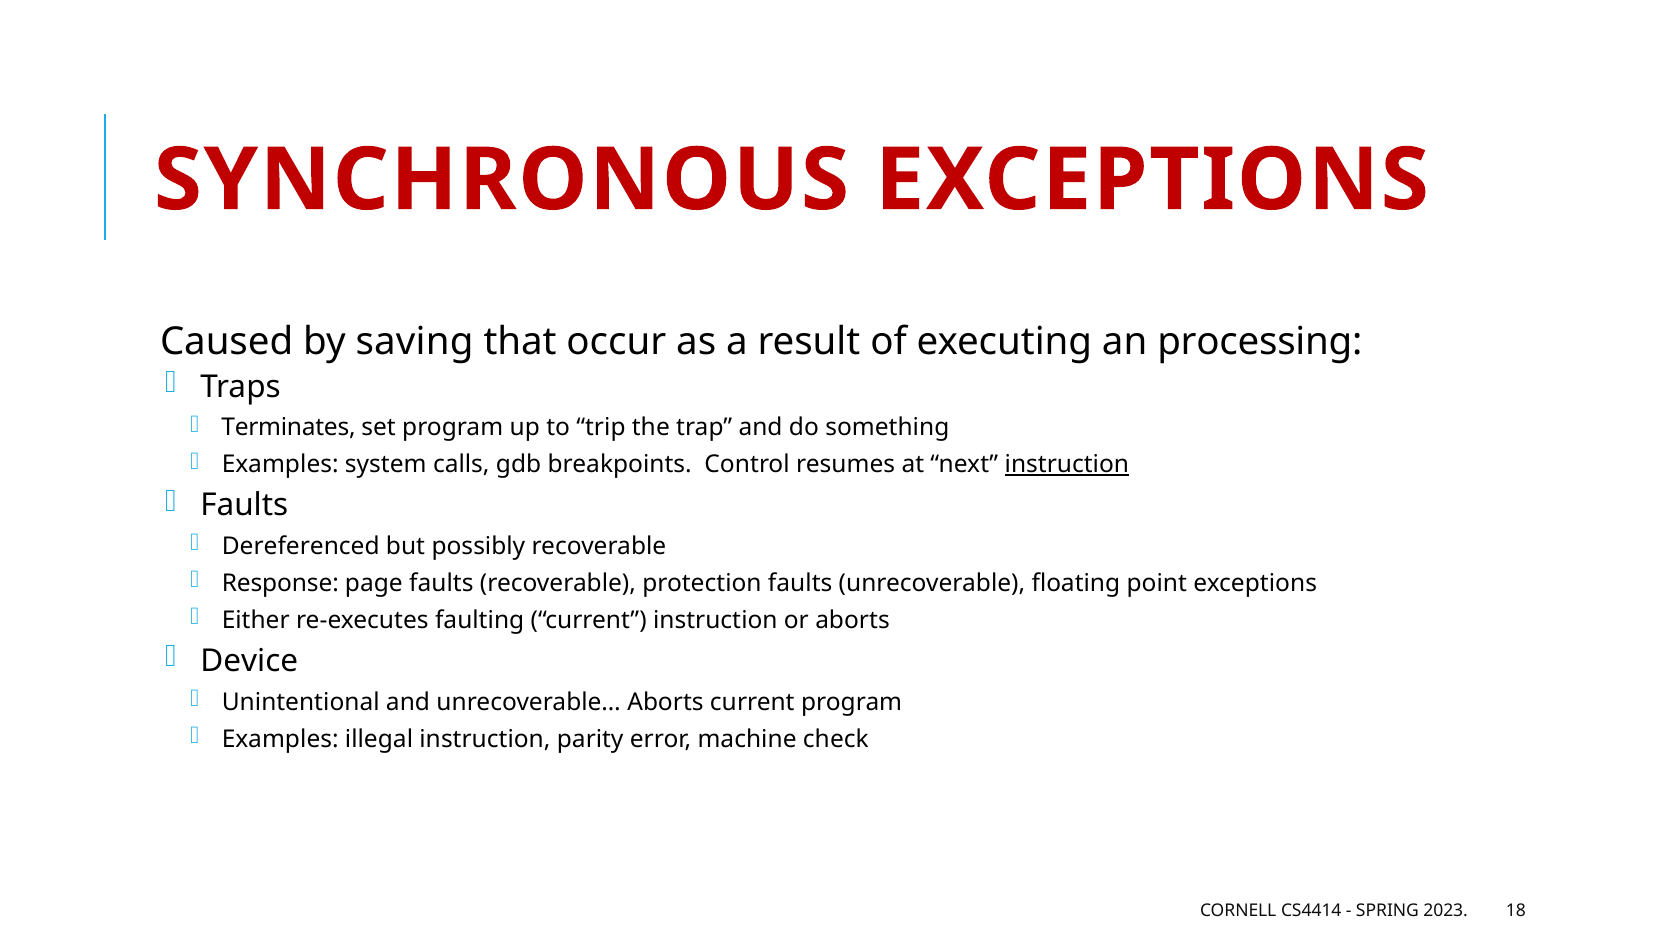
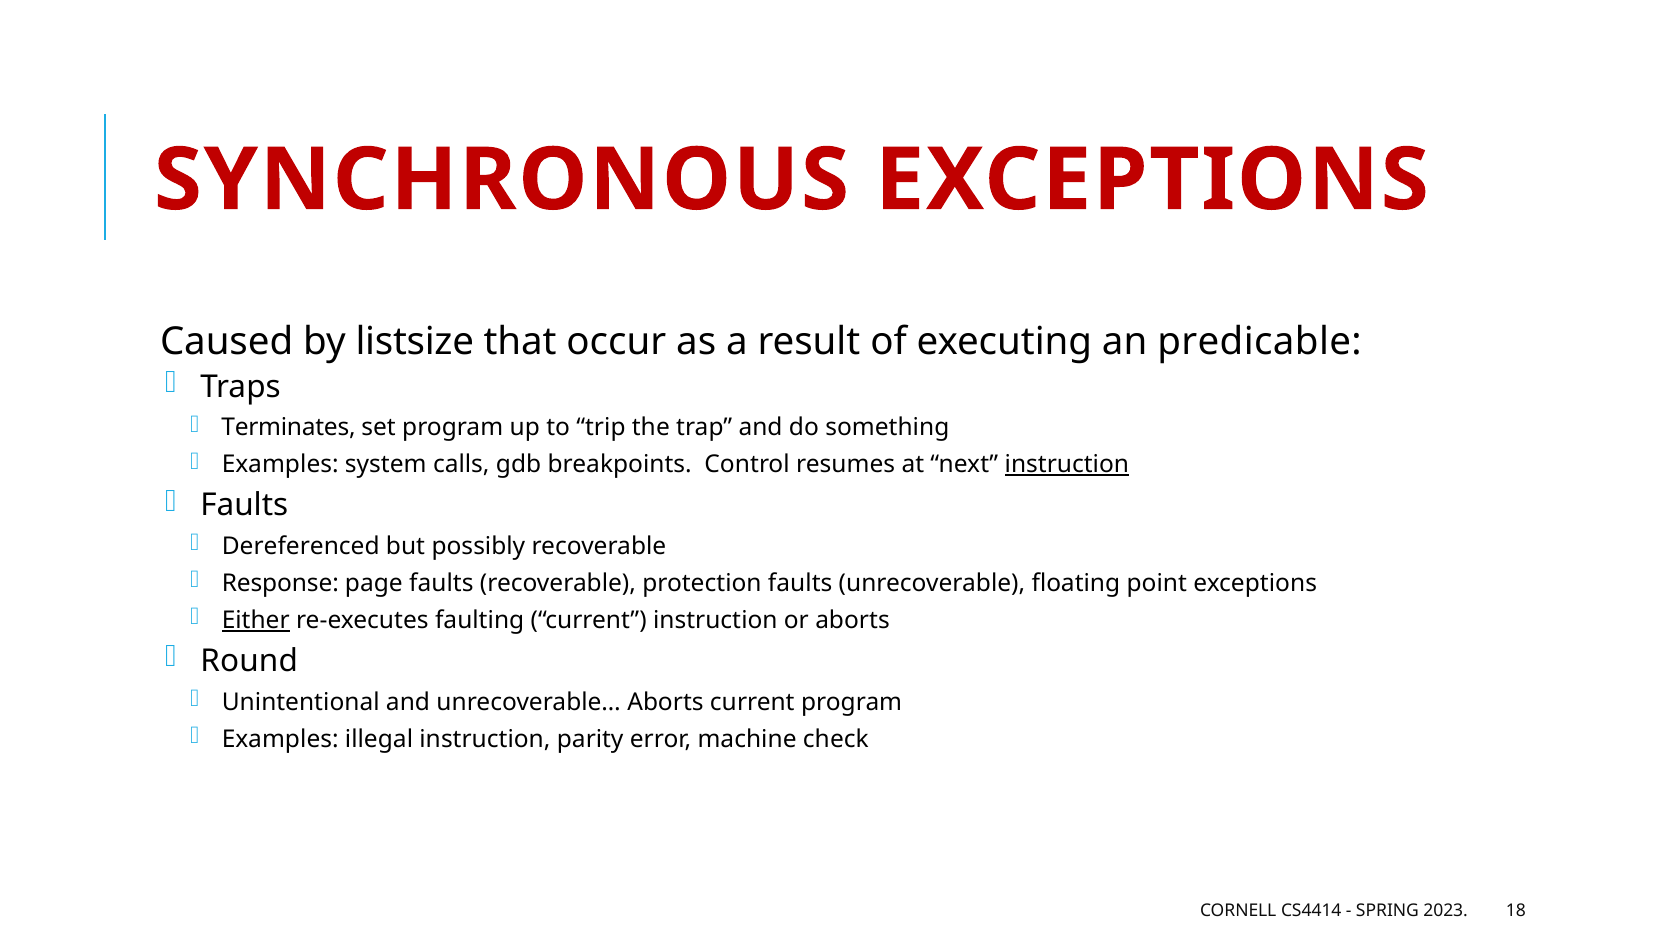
saving: saving -> listsize
processing: processing -> predicable
Either underline: none -> present
Device: Device -> Round
